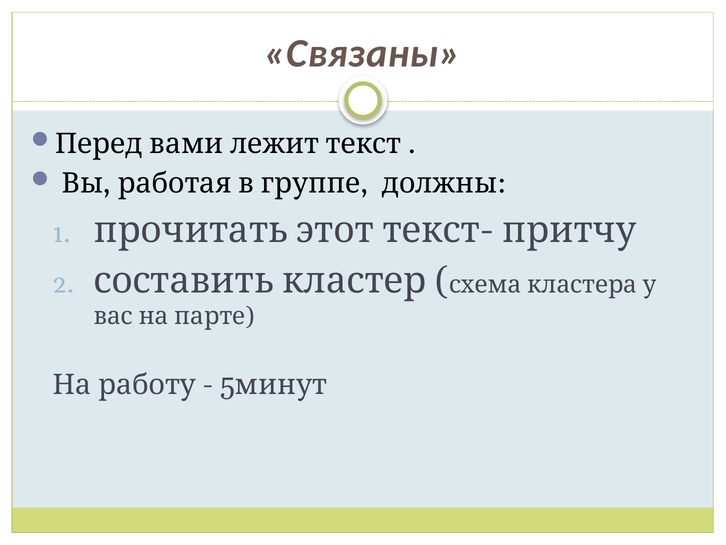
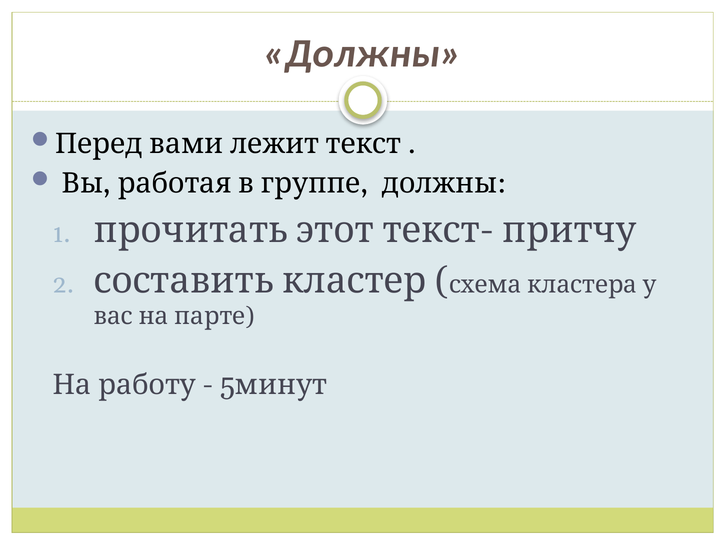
Связаны at (362, 53): Связаны -> Должны
